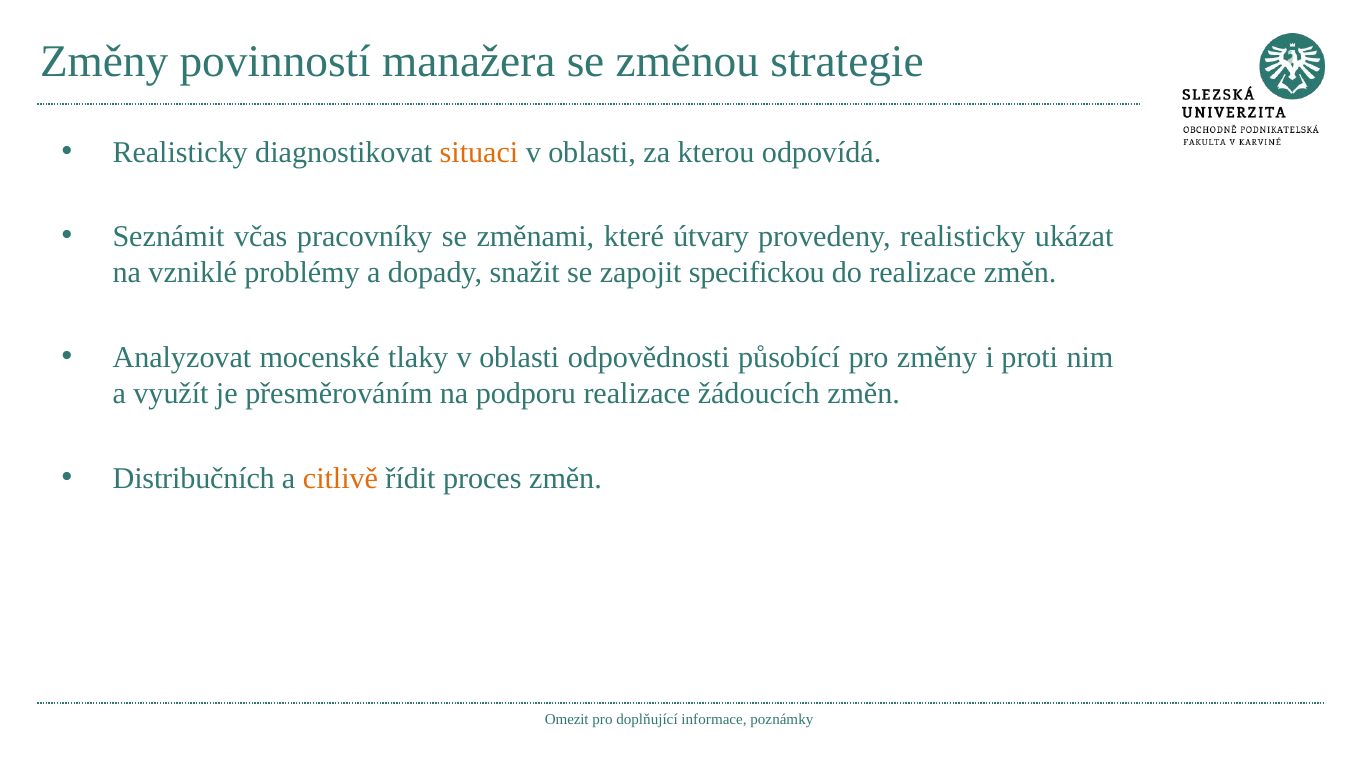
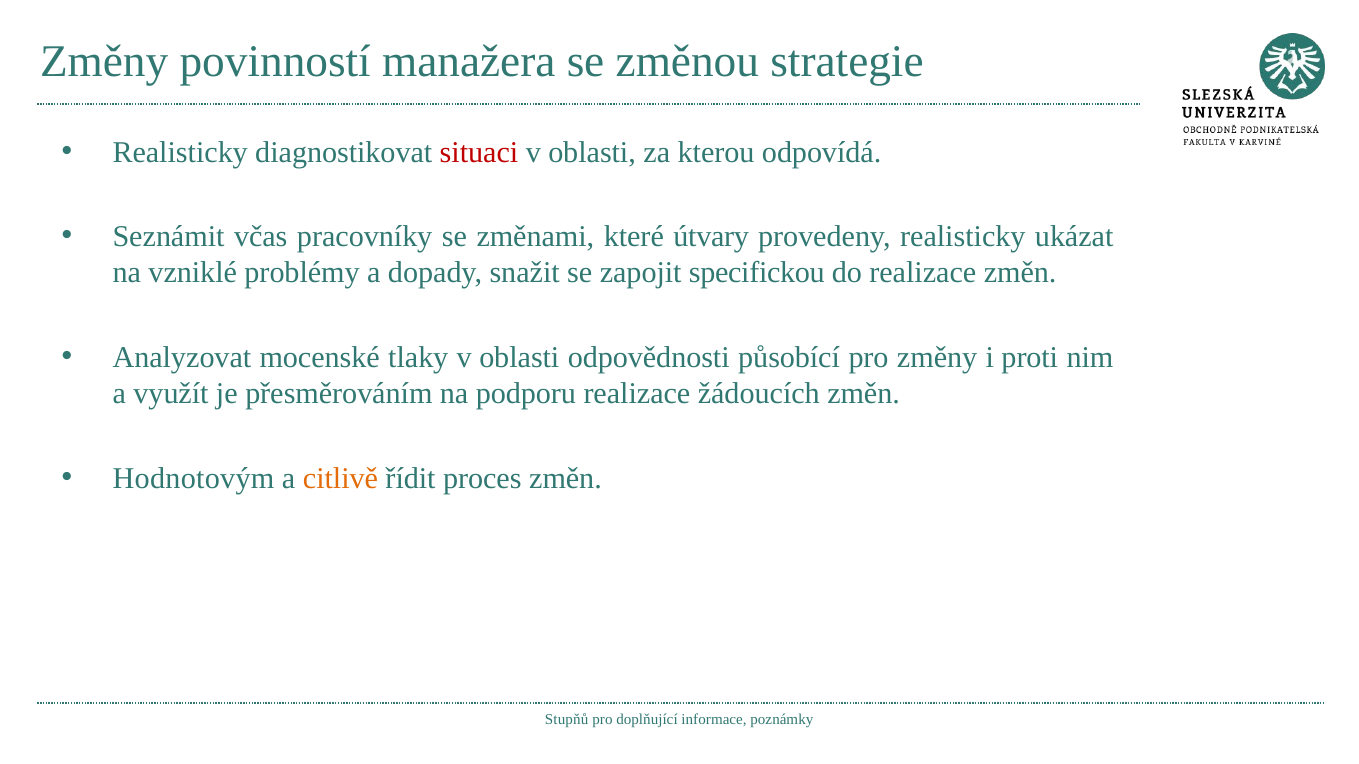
situaci colour: orange -> red
Distribučních: Distribučních -> Hodnotovým
Omezit: Omezit -> Stupňů
